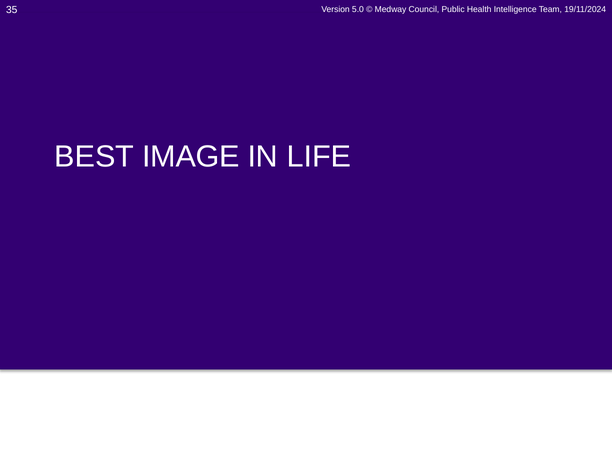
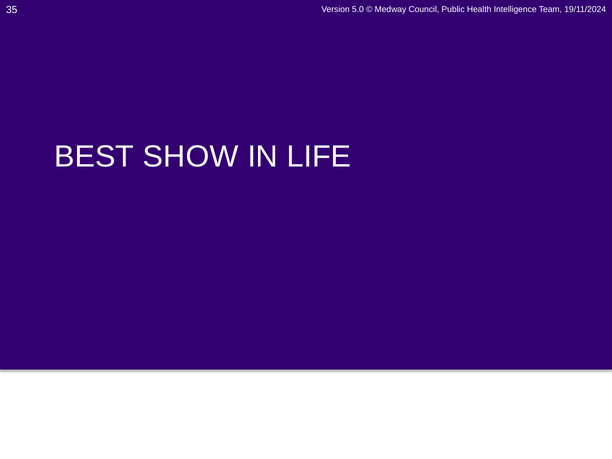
IMAGE: IMAGE -> SHOW
